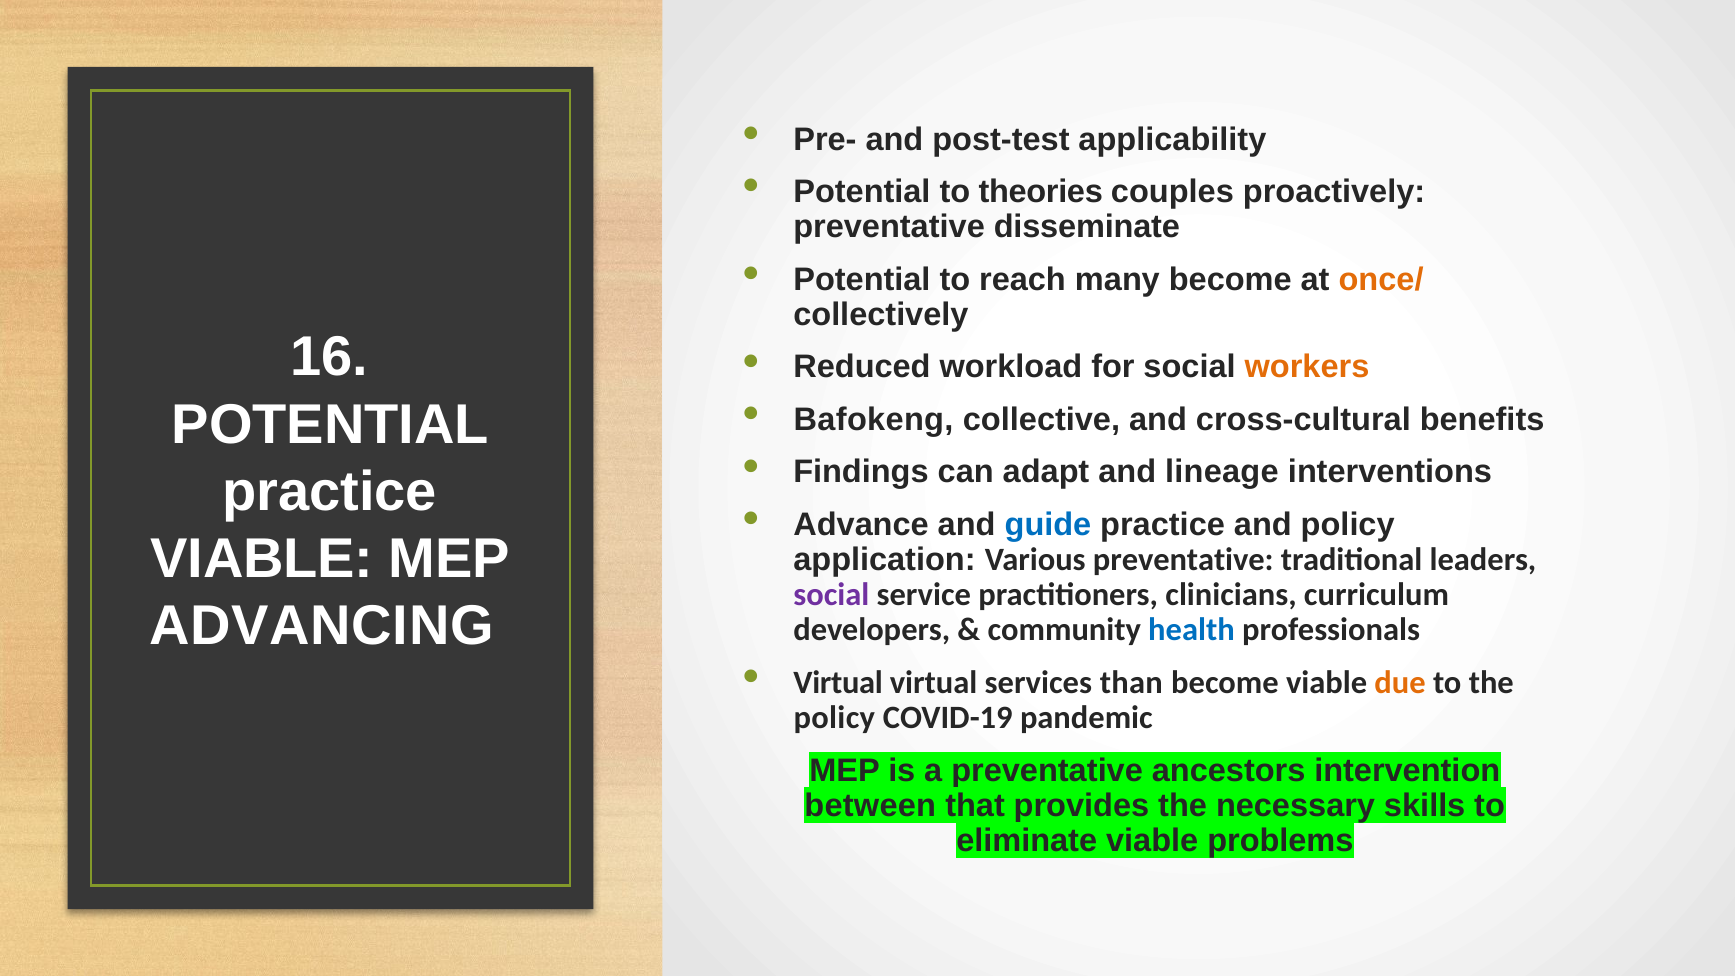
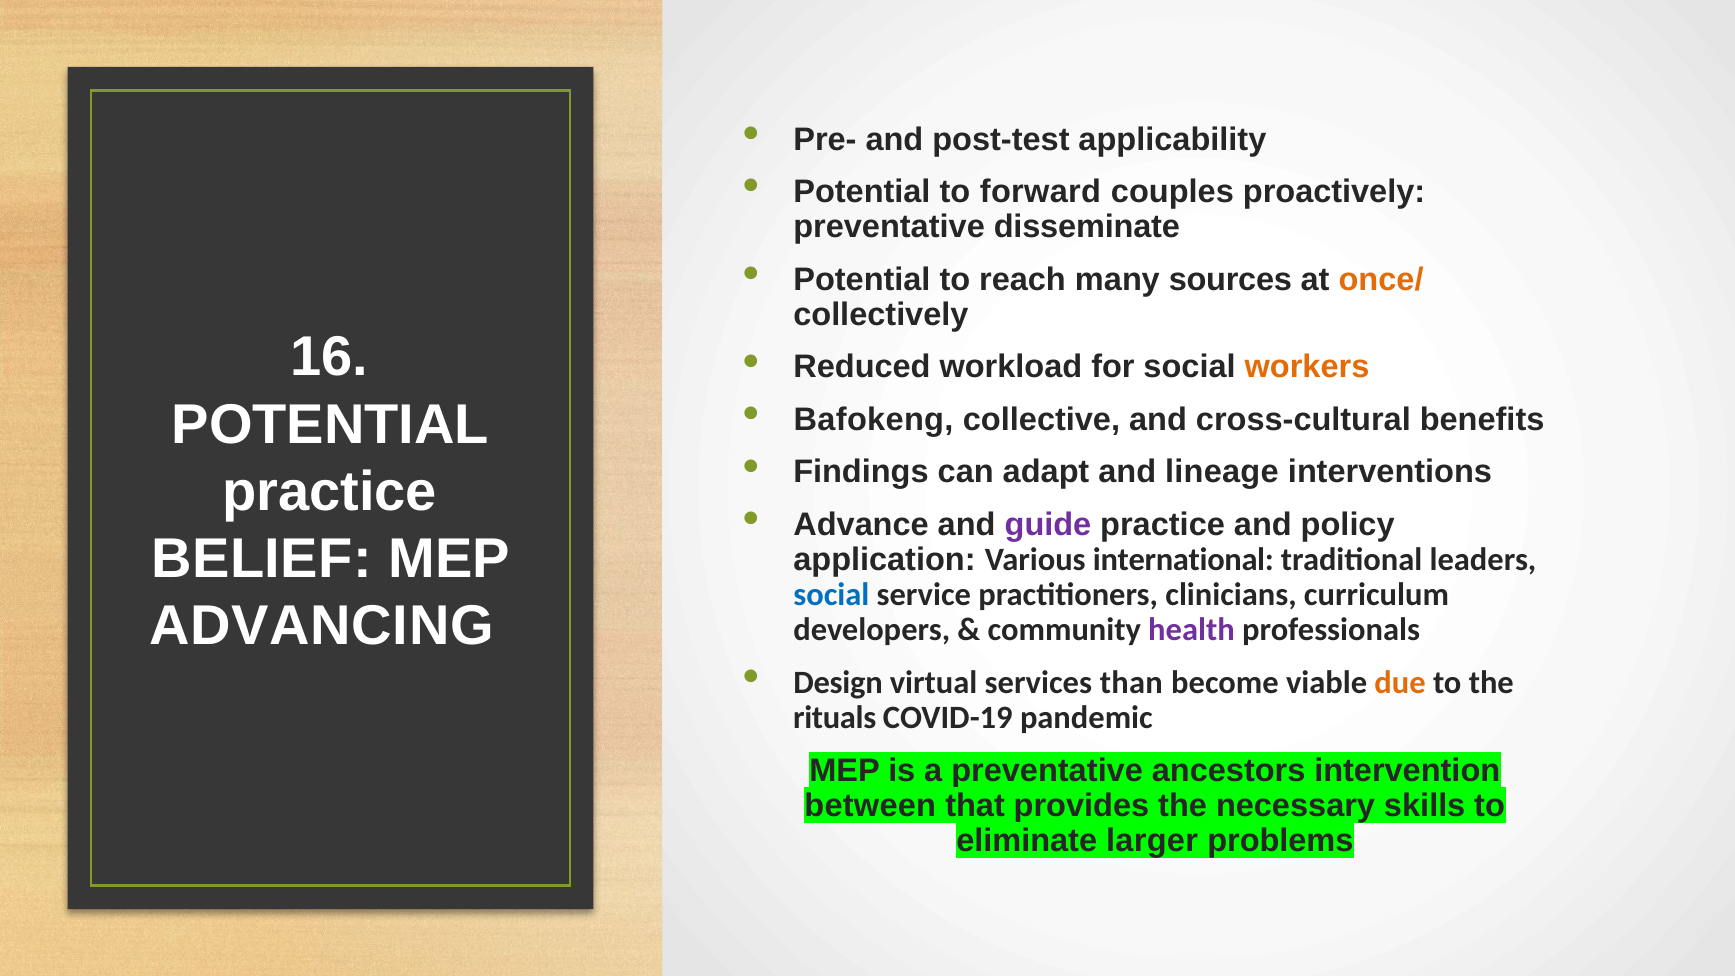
theories: theories -> forward
many become: become -> sources
guide colour: blue -> purple
VIABLE at (262, 559): VIABLE -> BELIEF
Various preventative: preventative -> international
social at (831, 595) colour: purple -> blue
health colour: blue -> purple
Virtual at (838, 683): Virtual -> Design
policy at (834, 718): policy -> rituals
eliminate viable: viable -> larger
